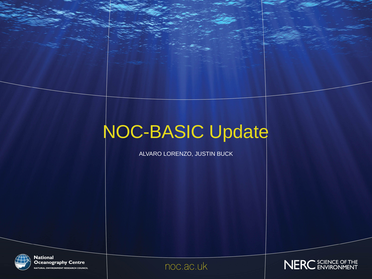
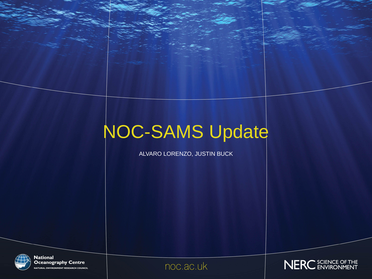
NOC-BASIC: NOC-BASIC -> NOC-SAMS
